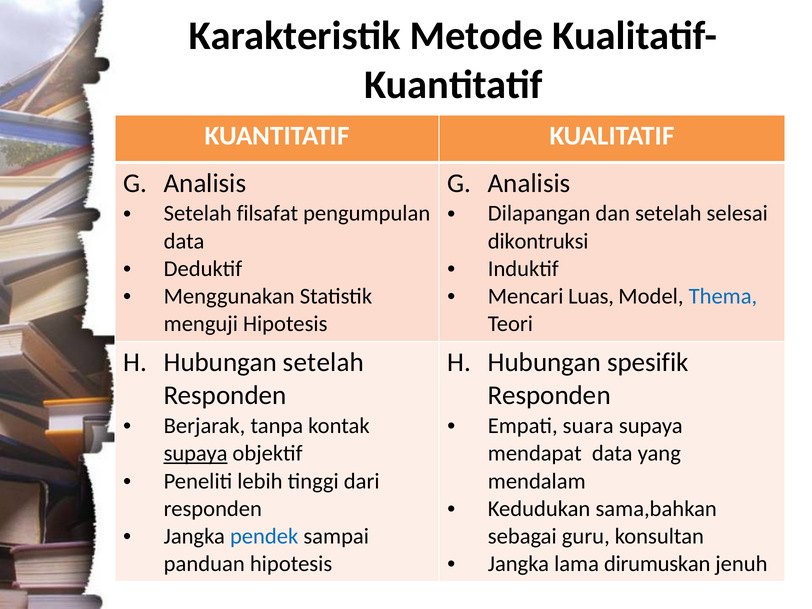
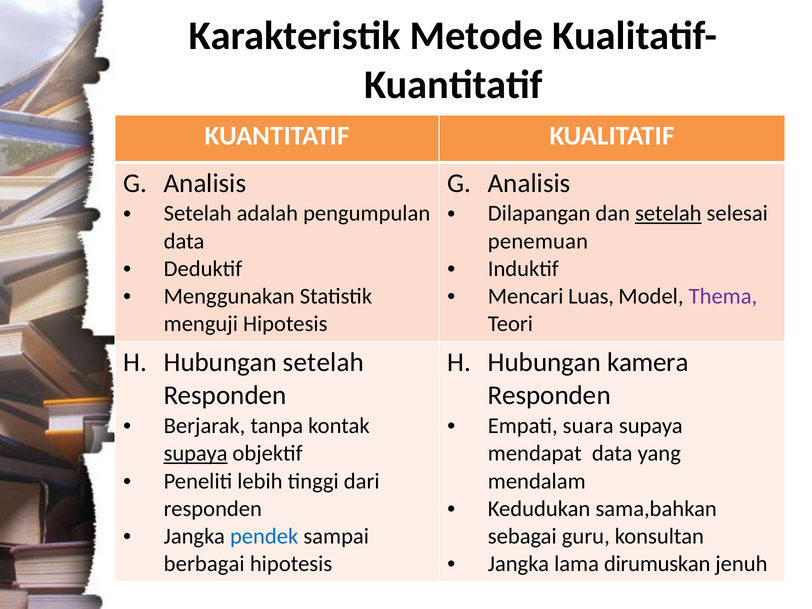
filsafat: filsafat -> adalah
setelah at (668, 214) underline: none -> present
dikontruksi: dikontruksi -> penemuan
Thema colour: blue -> purple
spesifik: spesifik -> kamera
panduan: panduan -> berbagai
